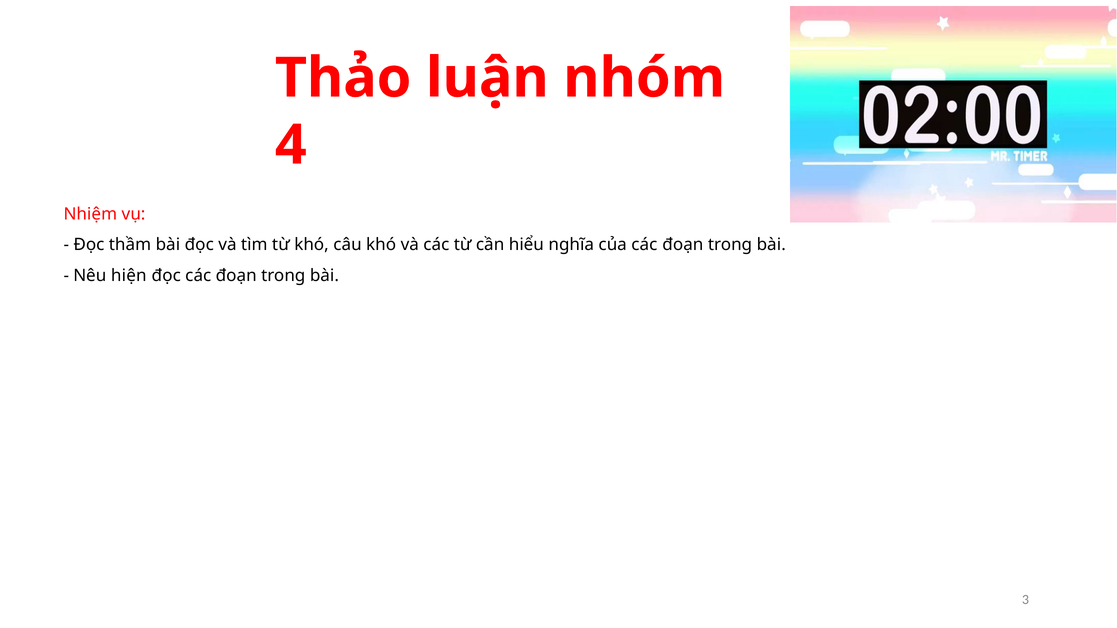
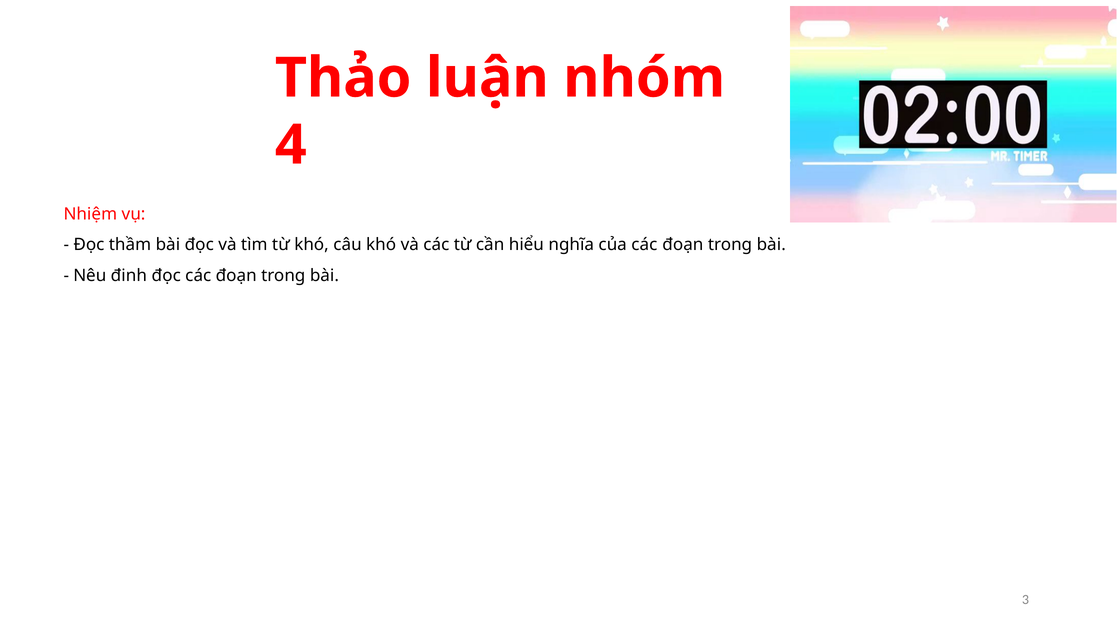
hiện: hiện -> đinh
